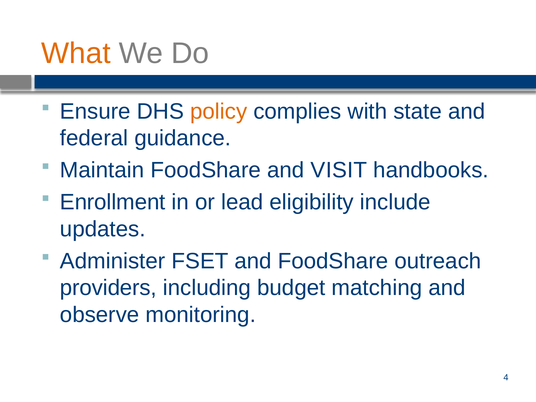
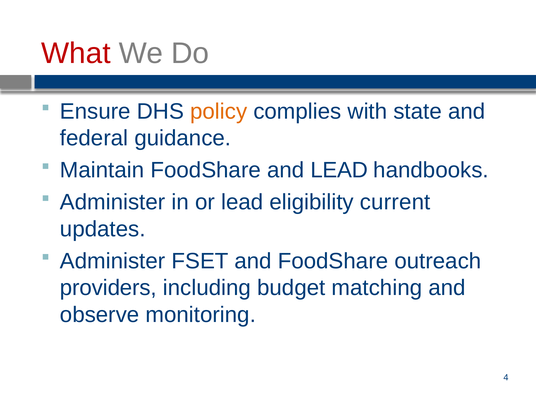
What colour: orange -> red
and VISIT: VISIT -> LEAD
Enrollment at (113, 202): Enrollment -> Administer
include: include -> current
